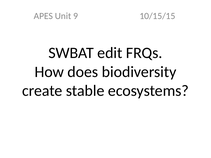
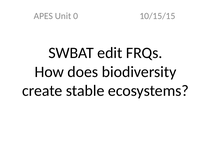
9: 9 -> 0
